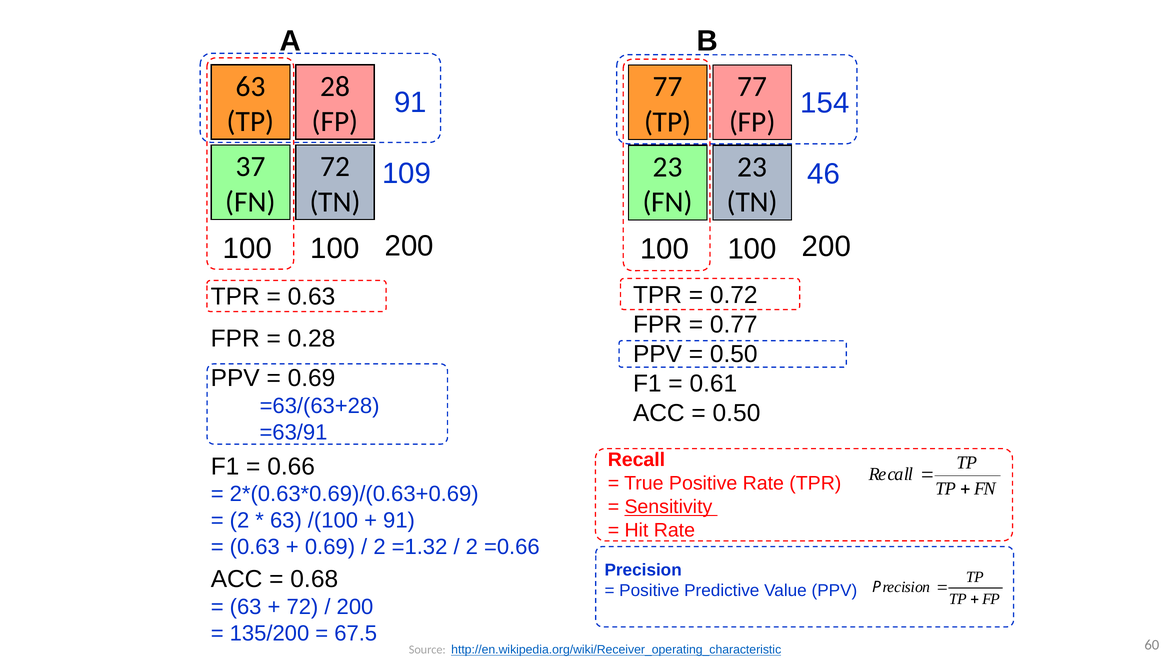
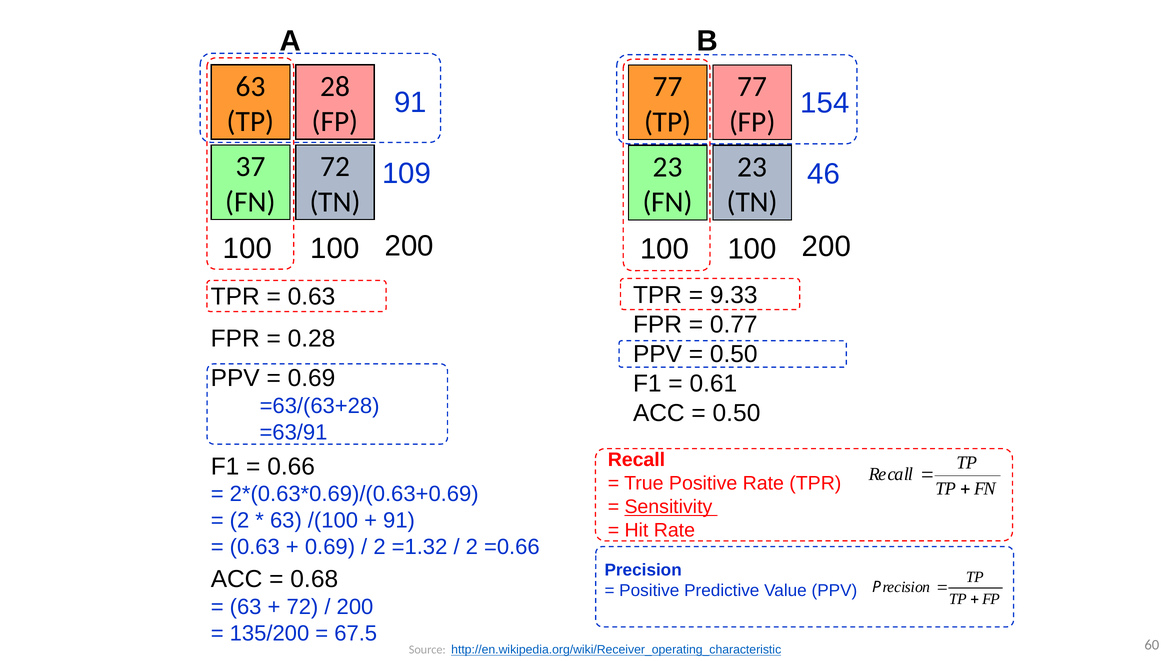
0.72: 0.72 -> 9.33
